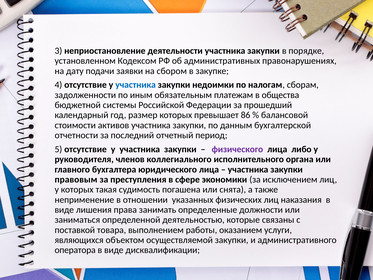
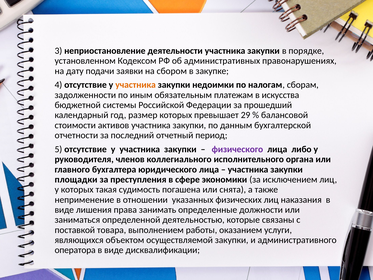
участника at (136, 85) colour: blue -> orange
общества: общества -> искусства
86: 86 -> 29
правовым: правовым -> площадки
